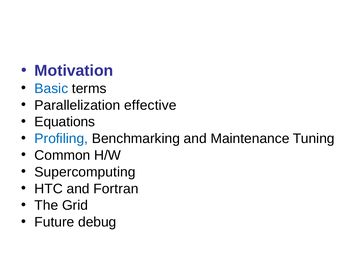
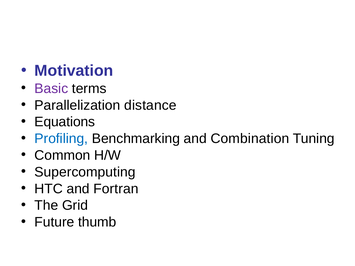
Basic colour: blue -> purple
effective: effective -> distance
Maintenance: Maintenance -> Combination
debug: debug -> thumb
